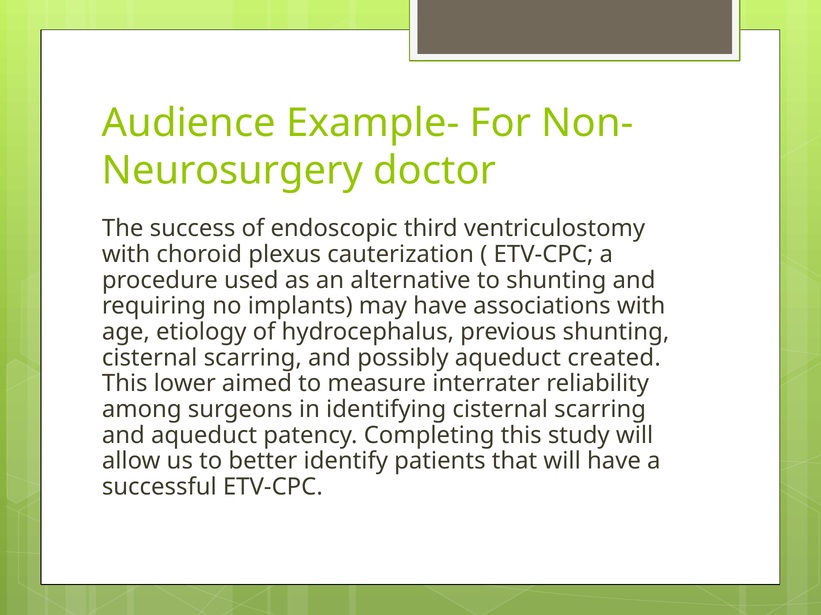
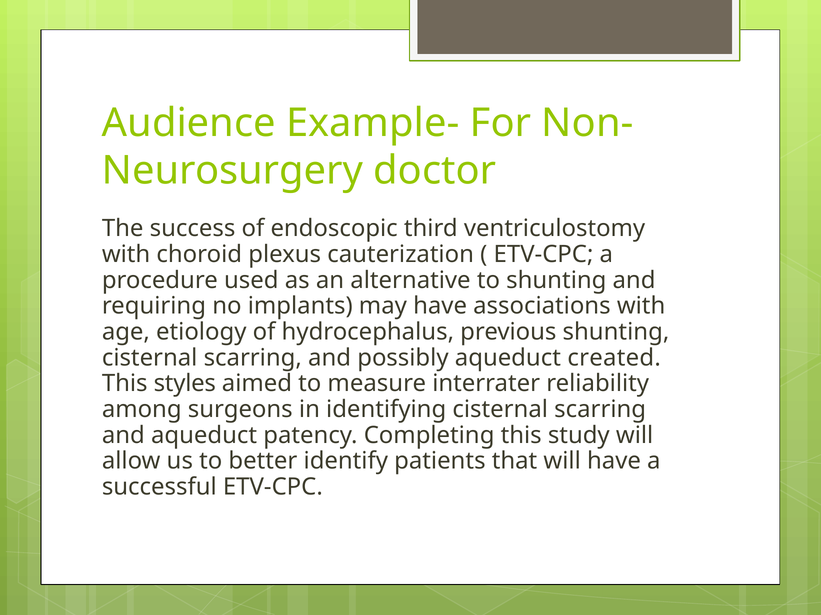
lower: lower -> styles
